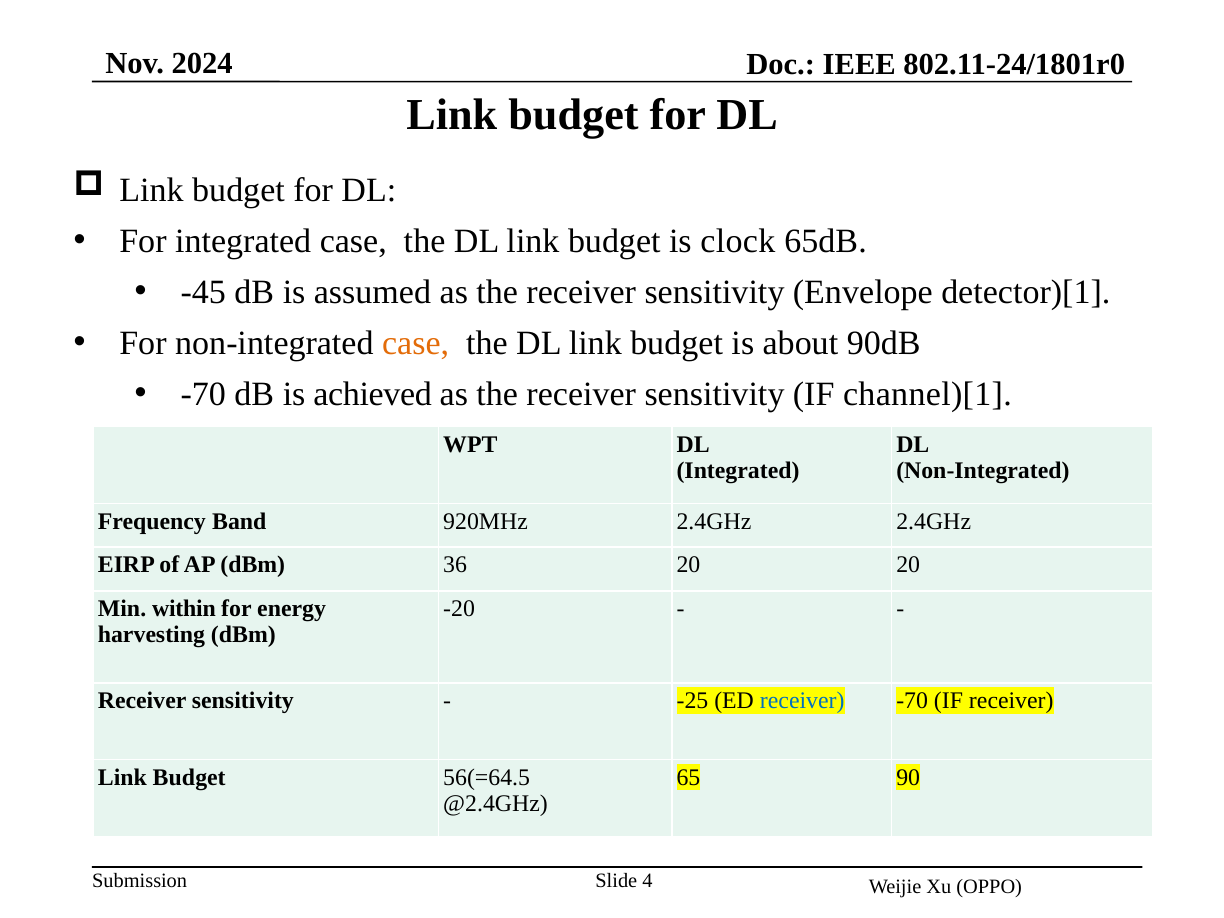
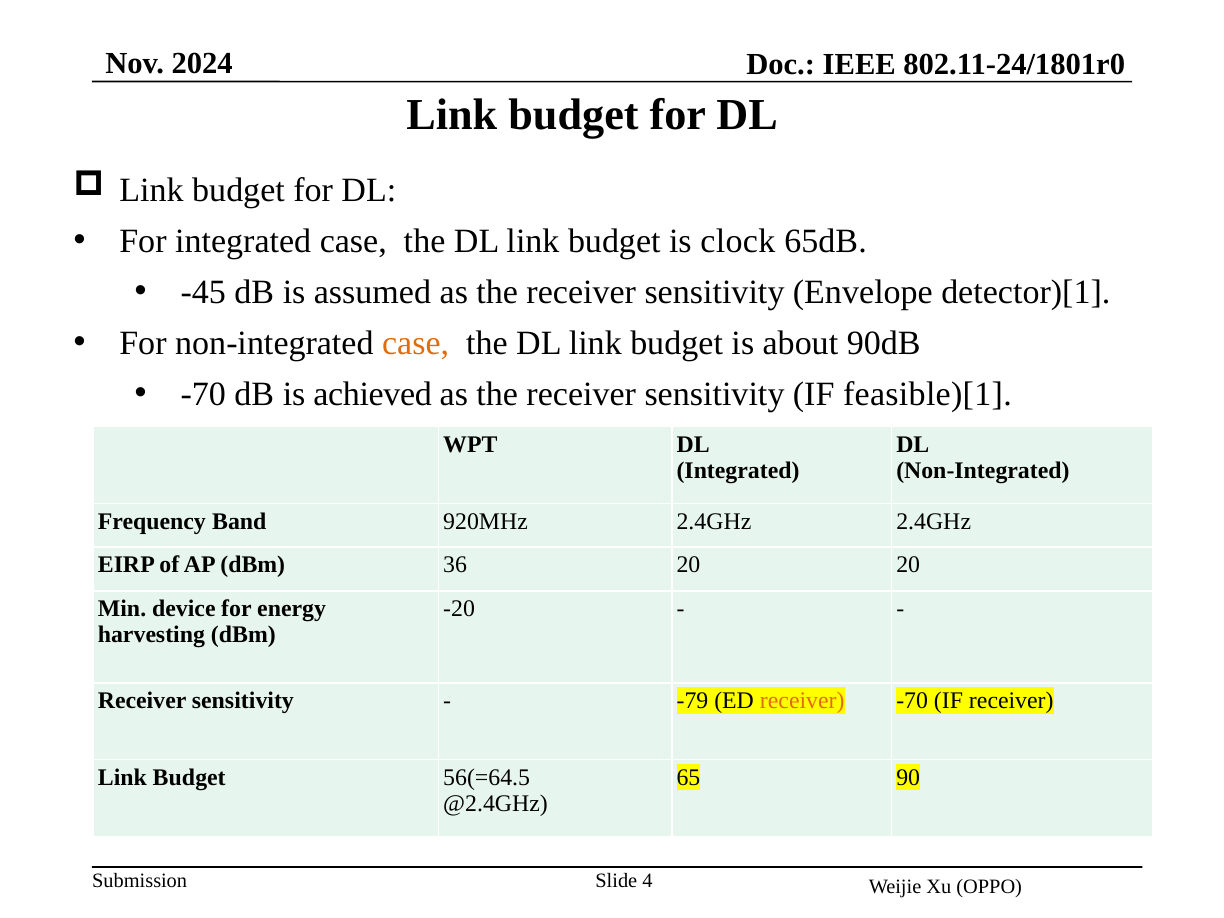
channel)[1: channel)[1 -> feasible)[1
within: within -> device
-25: -25 -> -79
receiver at (802, 701) colour: blue -> orange
